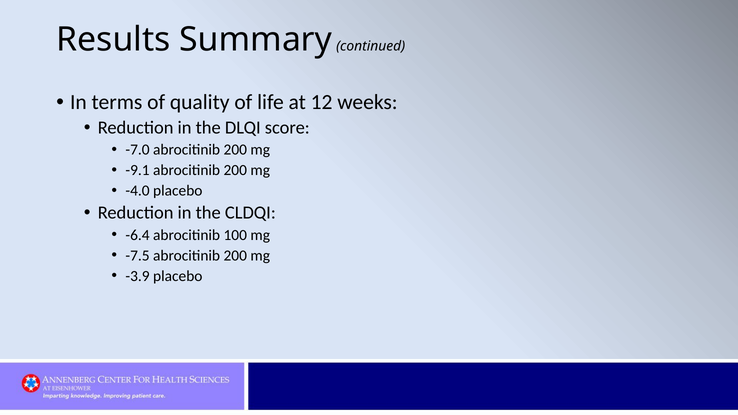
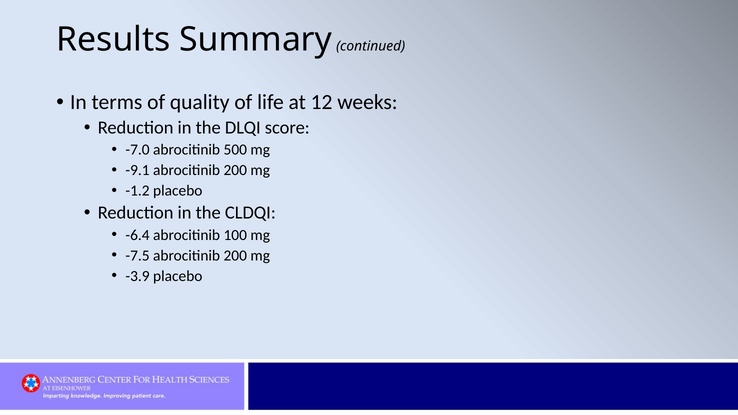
-7.0 abrocitinib 200: 200 -> 500
-4.0: -4.0 -> -1.2
